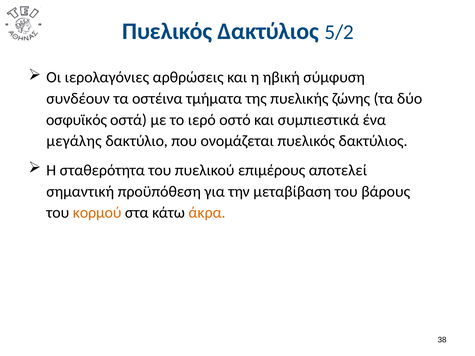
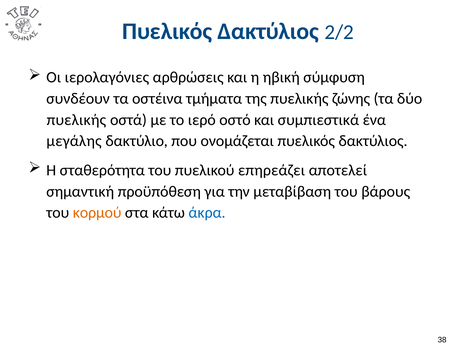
5/2: 5/2 -> 2/2
οσφυϊκός at (77, 120): οσφυϊκός -> πυελικής
επιμέρους: επιμέρους -> επηρεάζει
άκρα colour: orange -> blue
